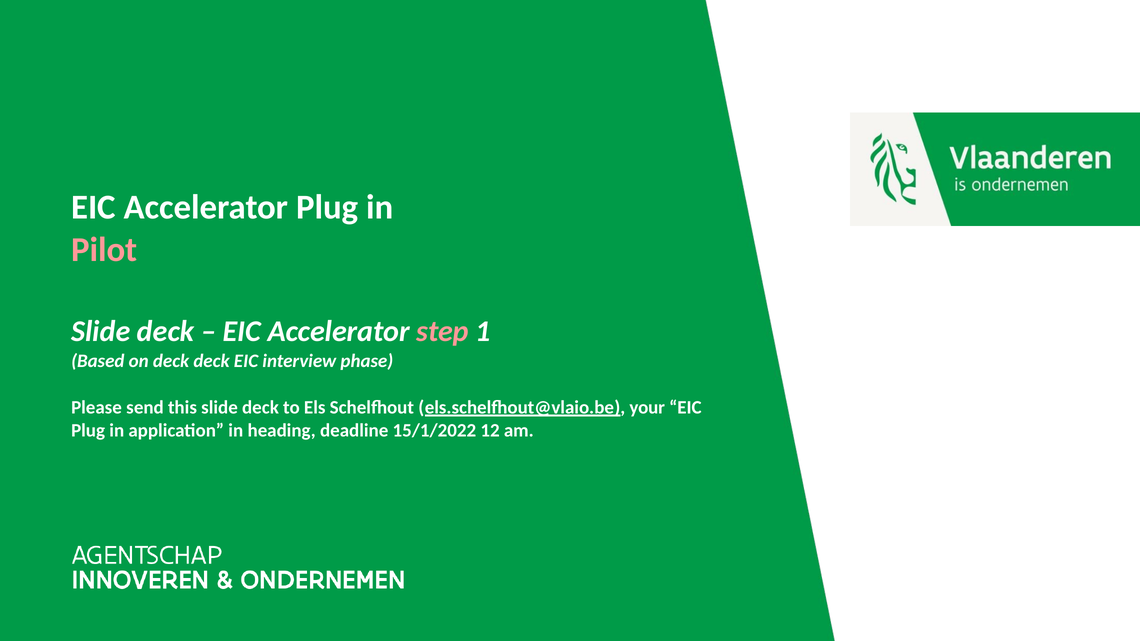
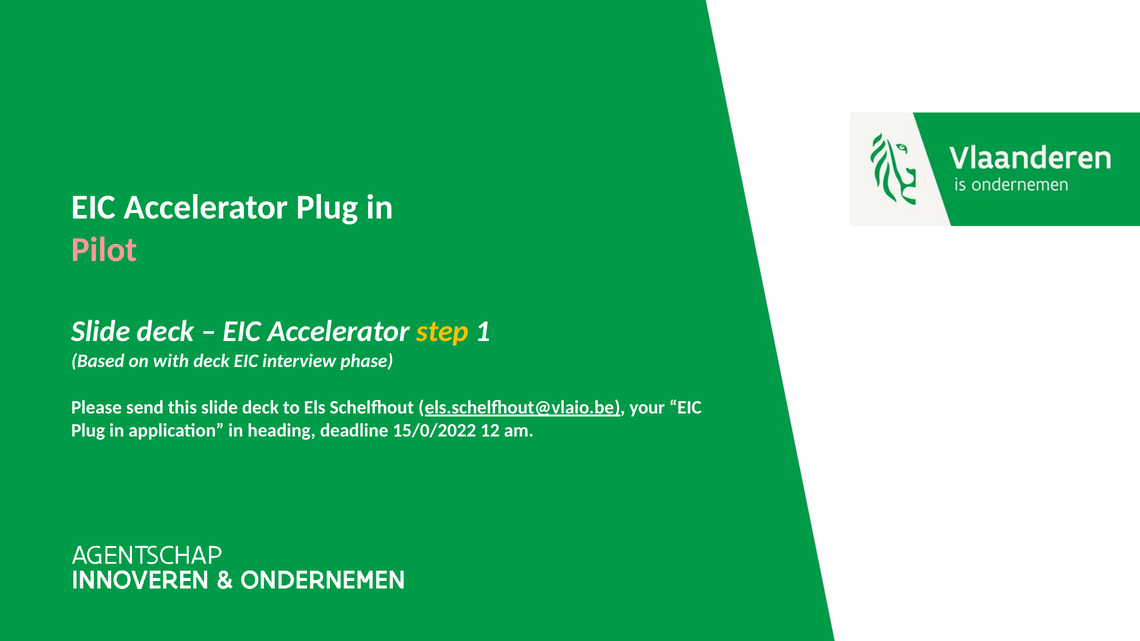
step colour: pink -> yellow
on deck: deck -> with
15/1/2022: 15/1/2022 -> 15/0/2022
